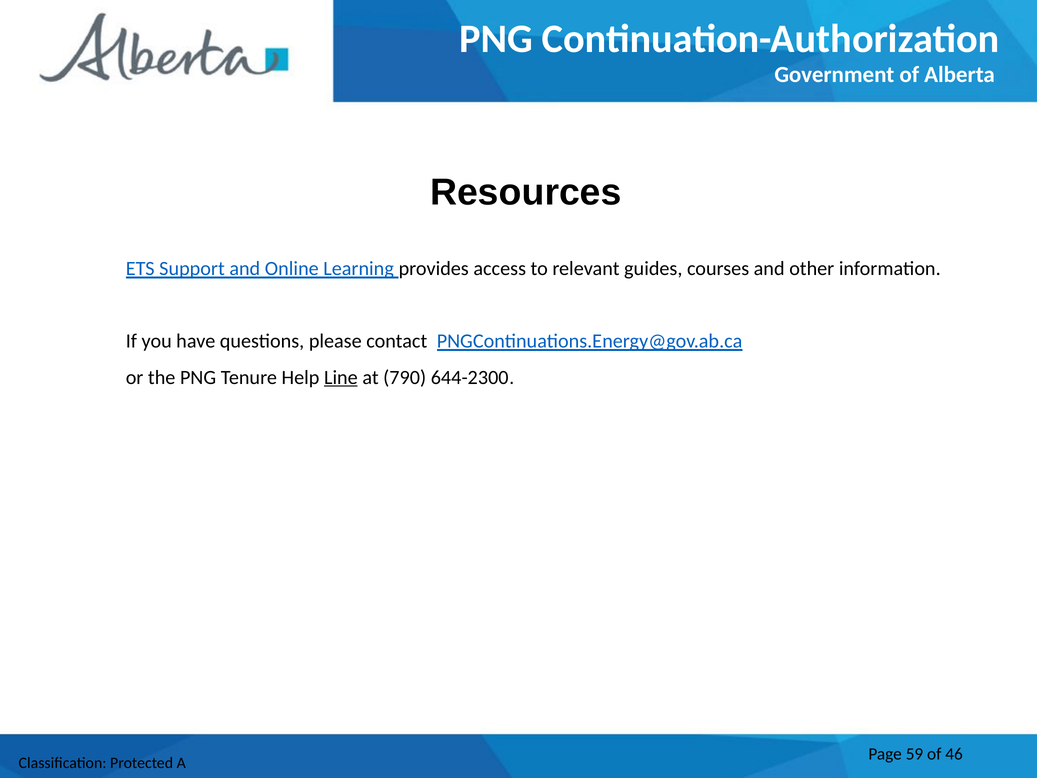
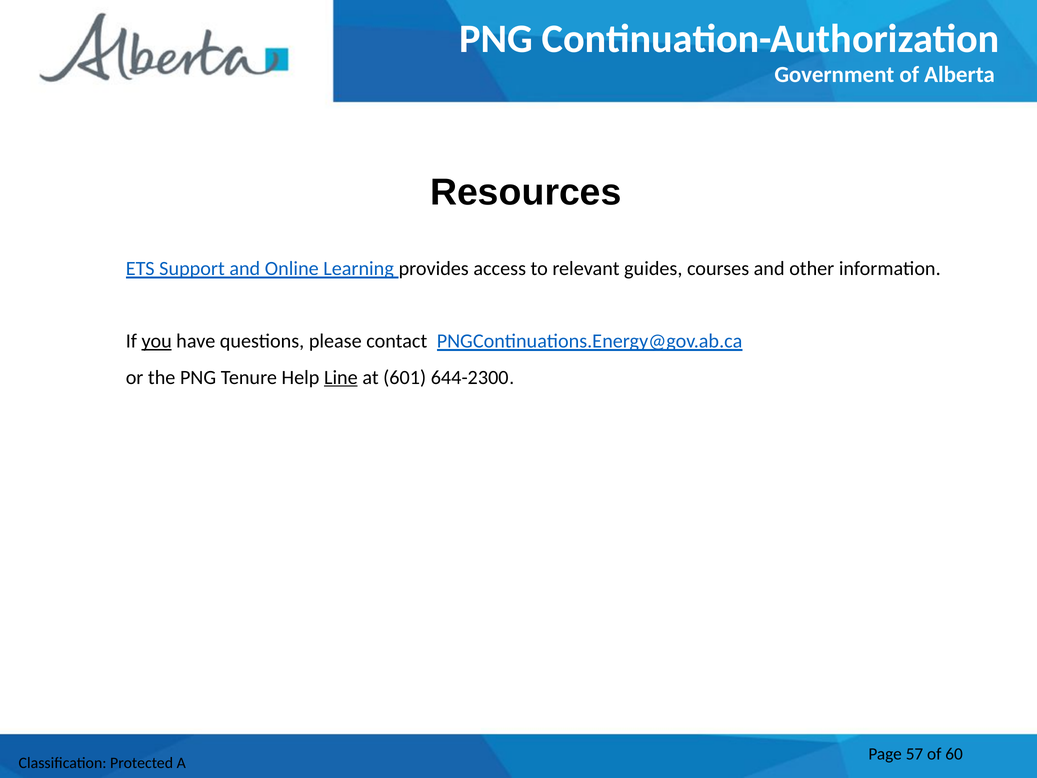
you underline: none -> present
790: 790 -> 601
59: 59 -> 57
46: 46 -> 60
